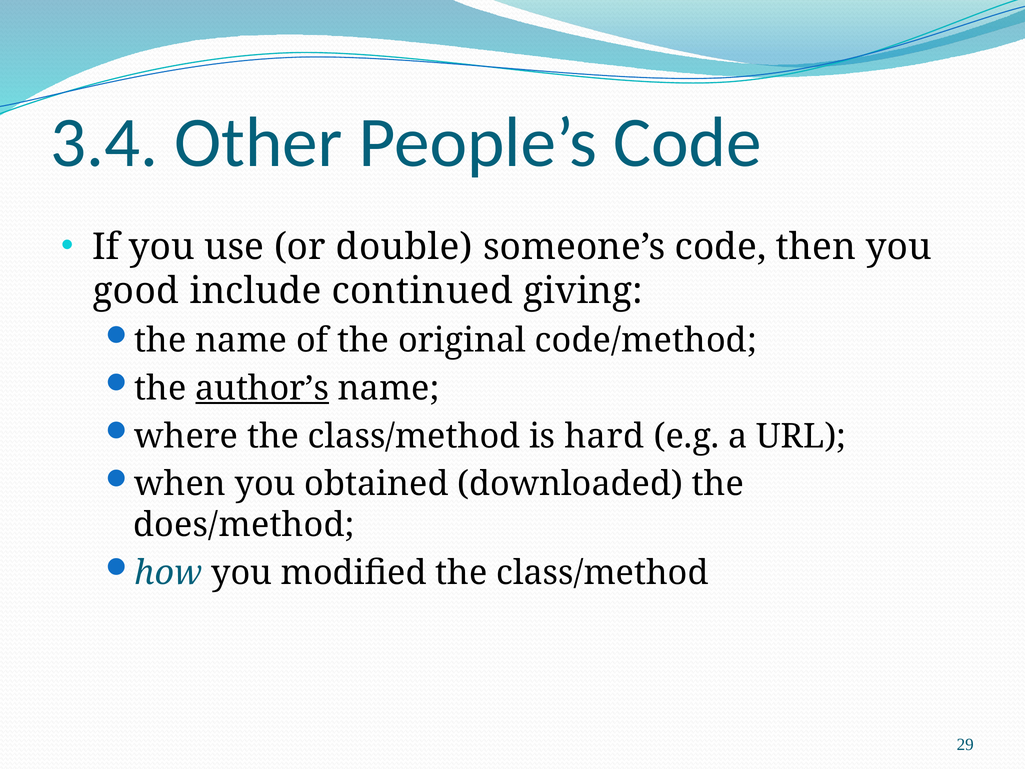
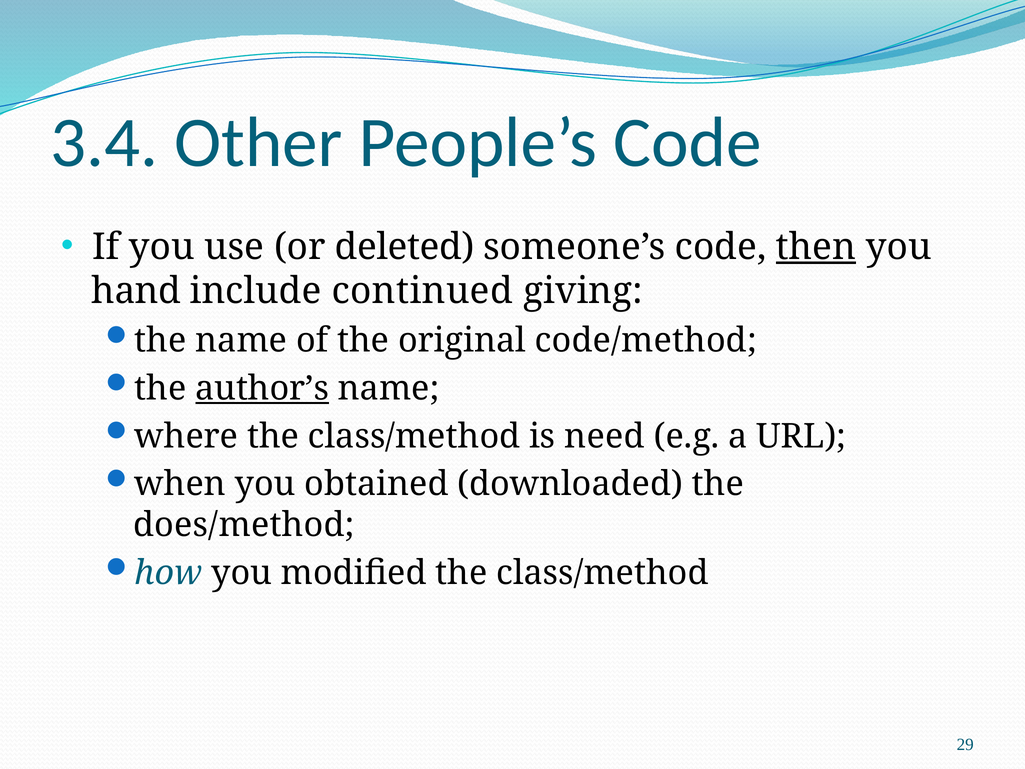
double: double -> deleted
then underline: none -> present
good: good -> hand
hard: hard -> need
